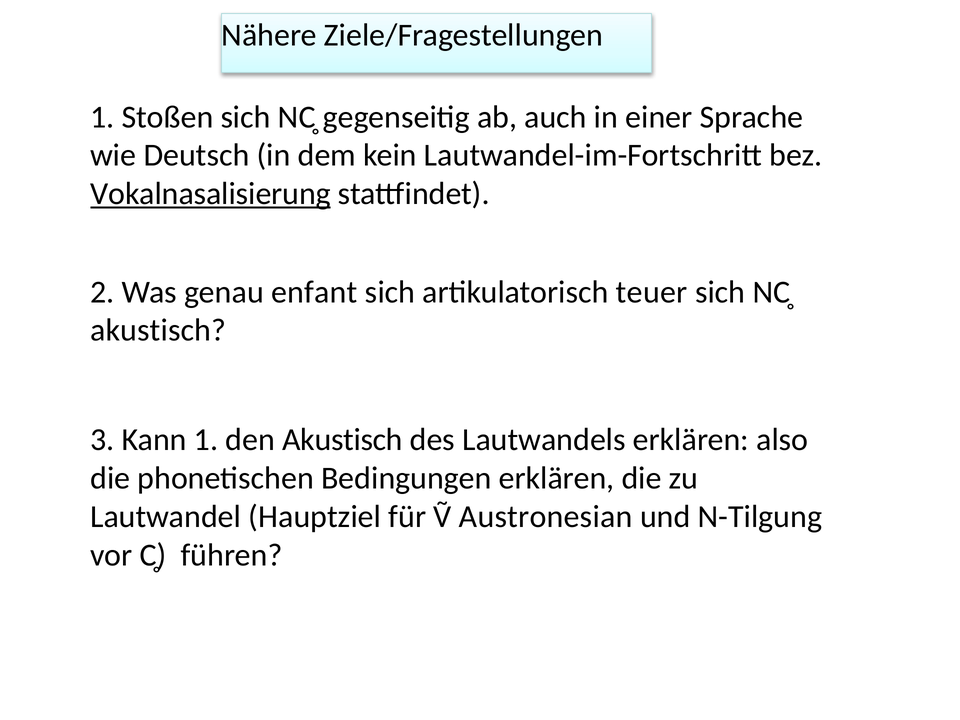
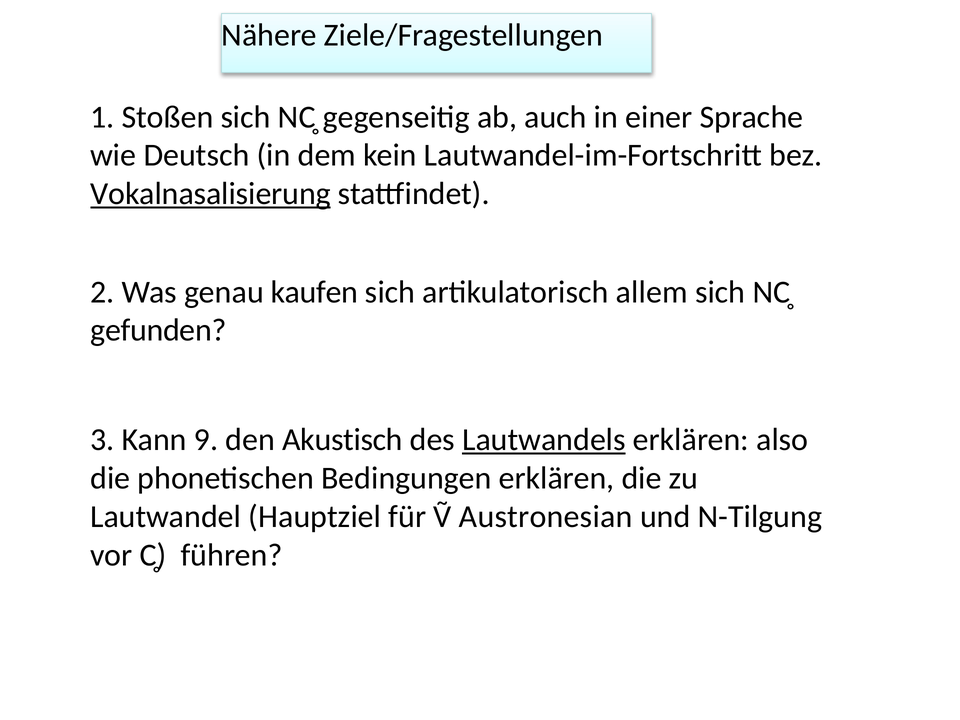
enfant: enfant -> kaufen
teuer: teuer -> allem
akustisch at (158, 330): akustisch -> gefunden
Kann 1: 1 -> 9
Lautwandels underline: none -> present
